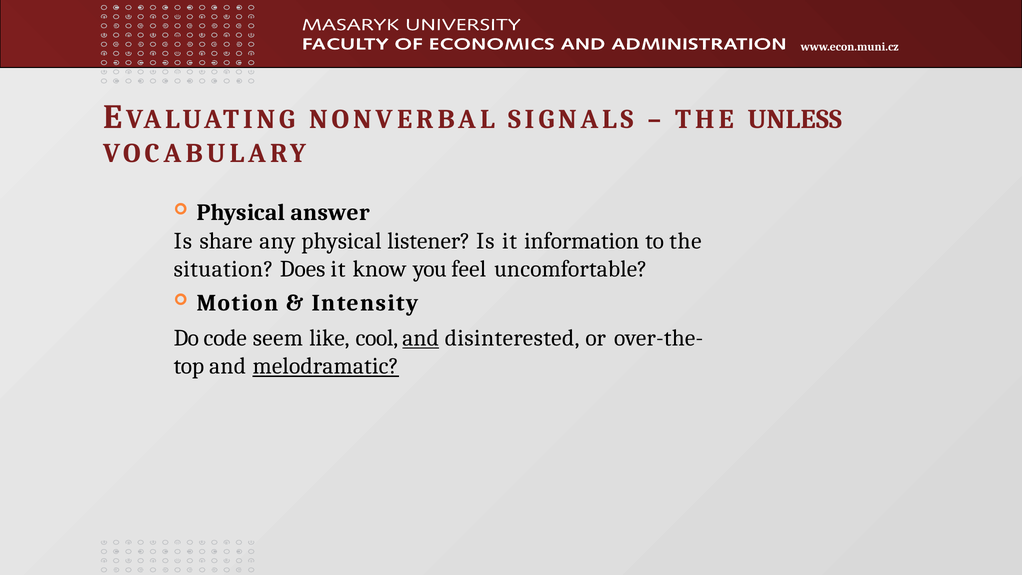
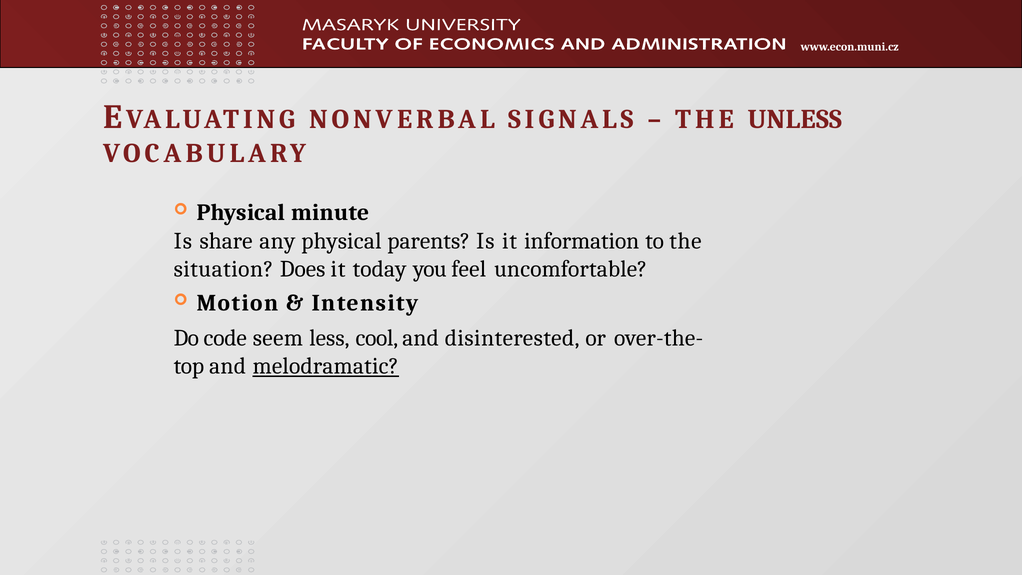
answer: answer -> minute
listener: listener -> parents
know: know -> today
like: like -> less
and at (421, 338) underline: present -> none
